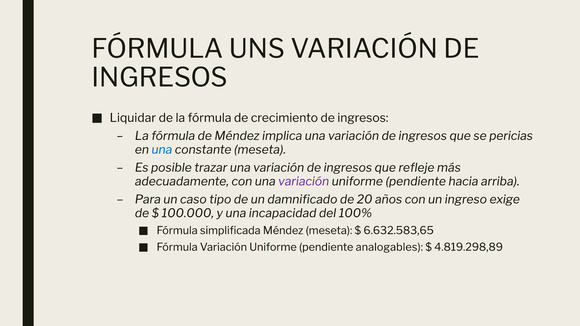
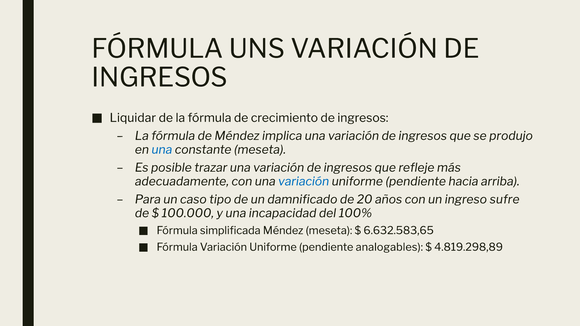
pericias: pericias -> produjo
variación at (304, 182) colour: purple -> blue
exige: exige -> sufre
